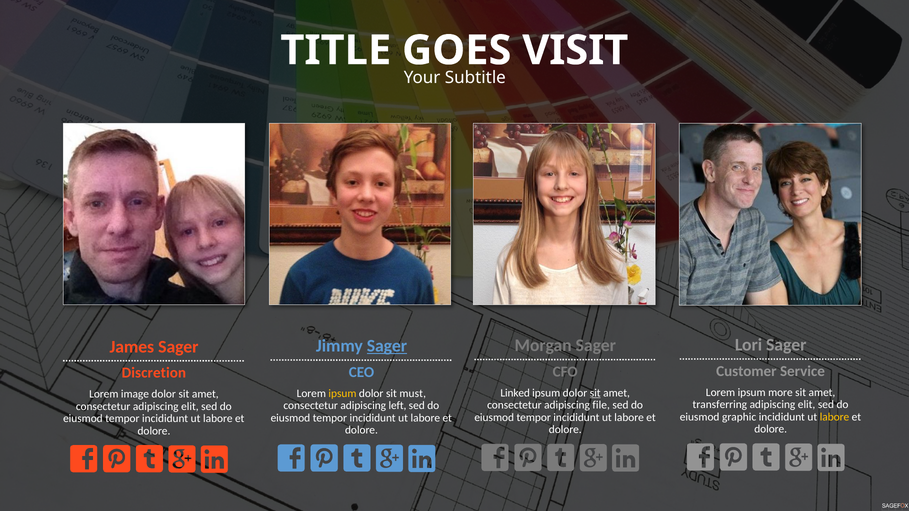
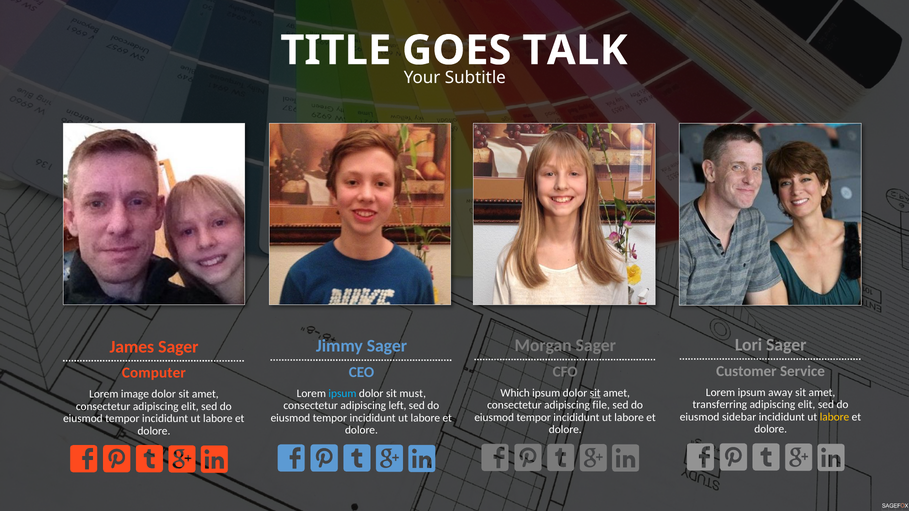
VISIT: VISIT -> TALK
Sager at (387, 346) underline: present -> none
Discretion: Discretion -> Computer
more: more -> away
Linked: Linked -> Which
ipsum at (342, 394) colour: yellow -> light blue
graphic: graphic -> sidebar
